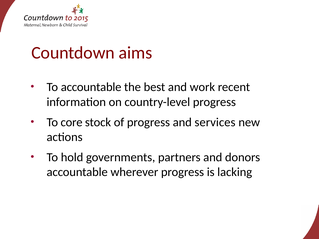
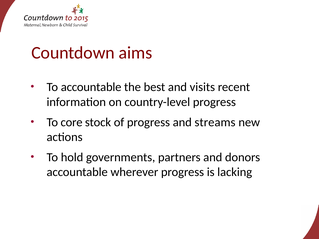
work: work -> visits
services: services -> streams
